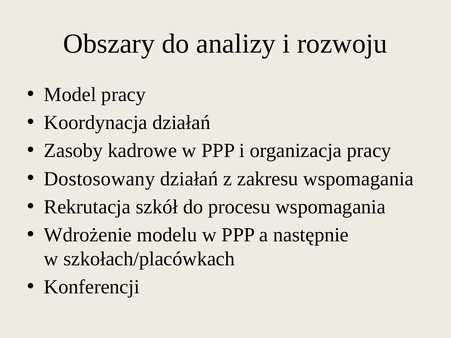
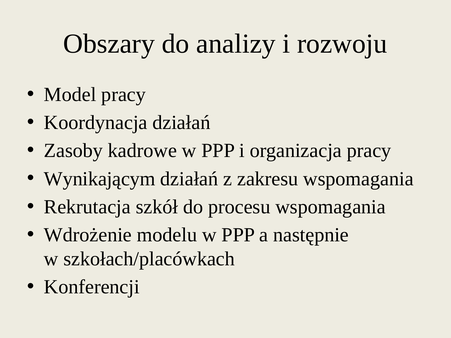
Dostosowany: Dostosowany -> Wynikającym
